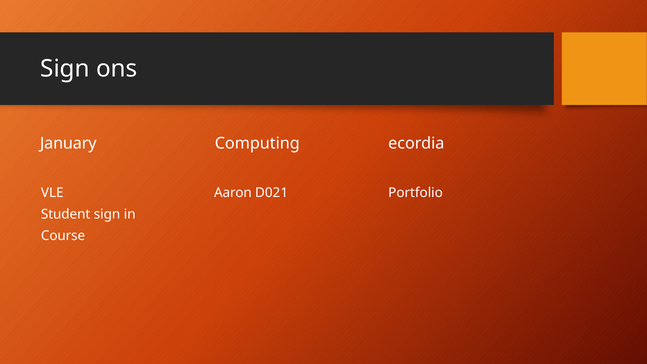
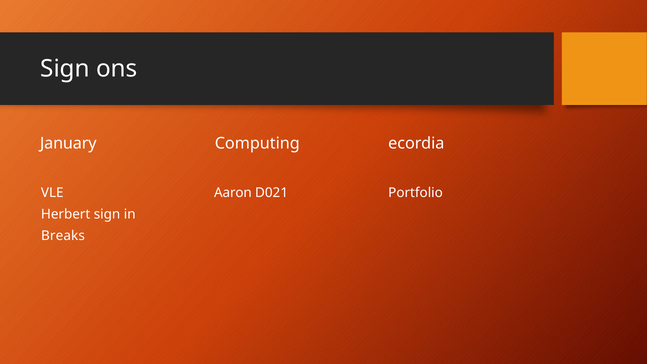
Student: Student -> Herbert
Course: Course -> Breaks
